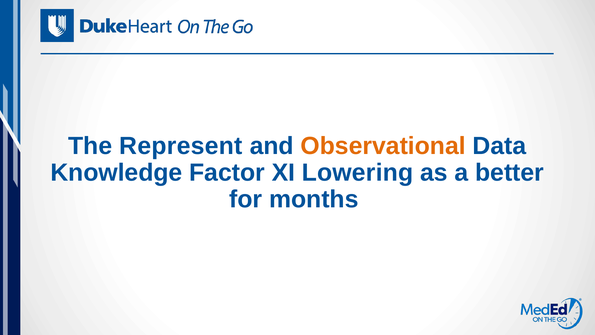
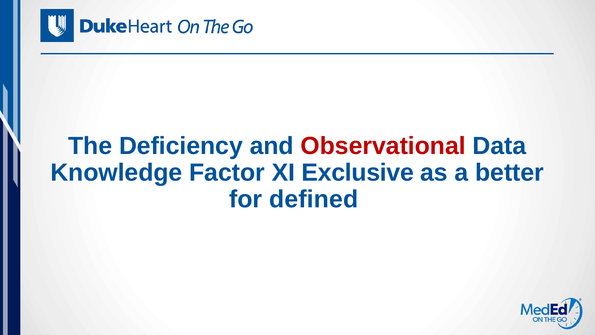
Represent: Represent -> Deficiency
Observational colour: orange -> red
Lowering: Lowering -> Exclusive
months: months -> defined
